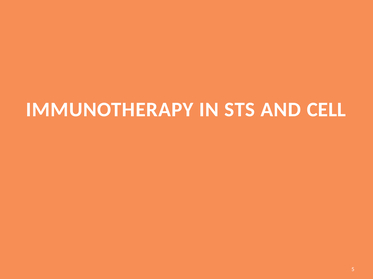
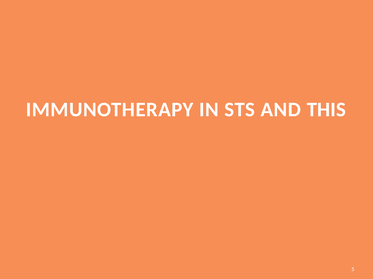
CELL: CELL -> THIS
